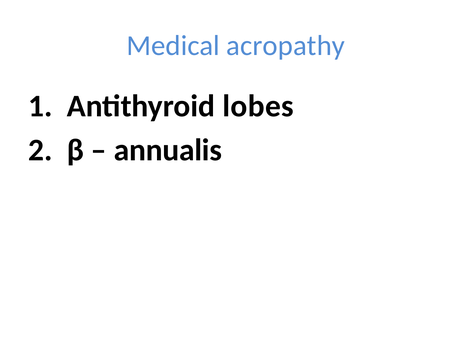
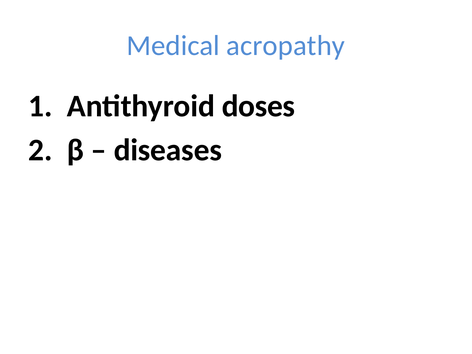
lobes: lobes -> doses
annualis: annualis -> diseases
